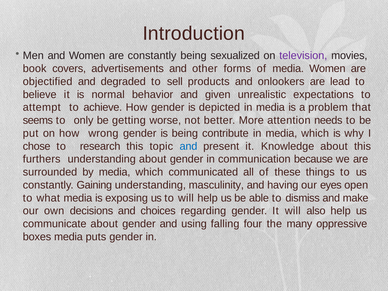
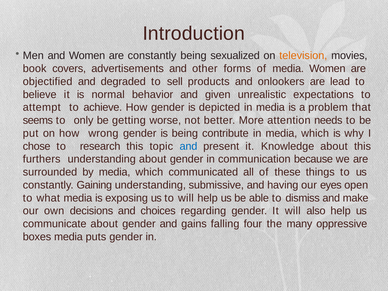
television colour: purple -> orange
masculinity: masculinity -> submissive
using: using -> gains
